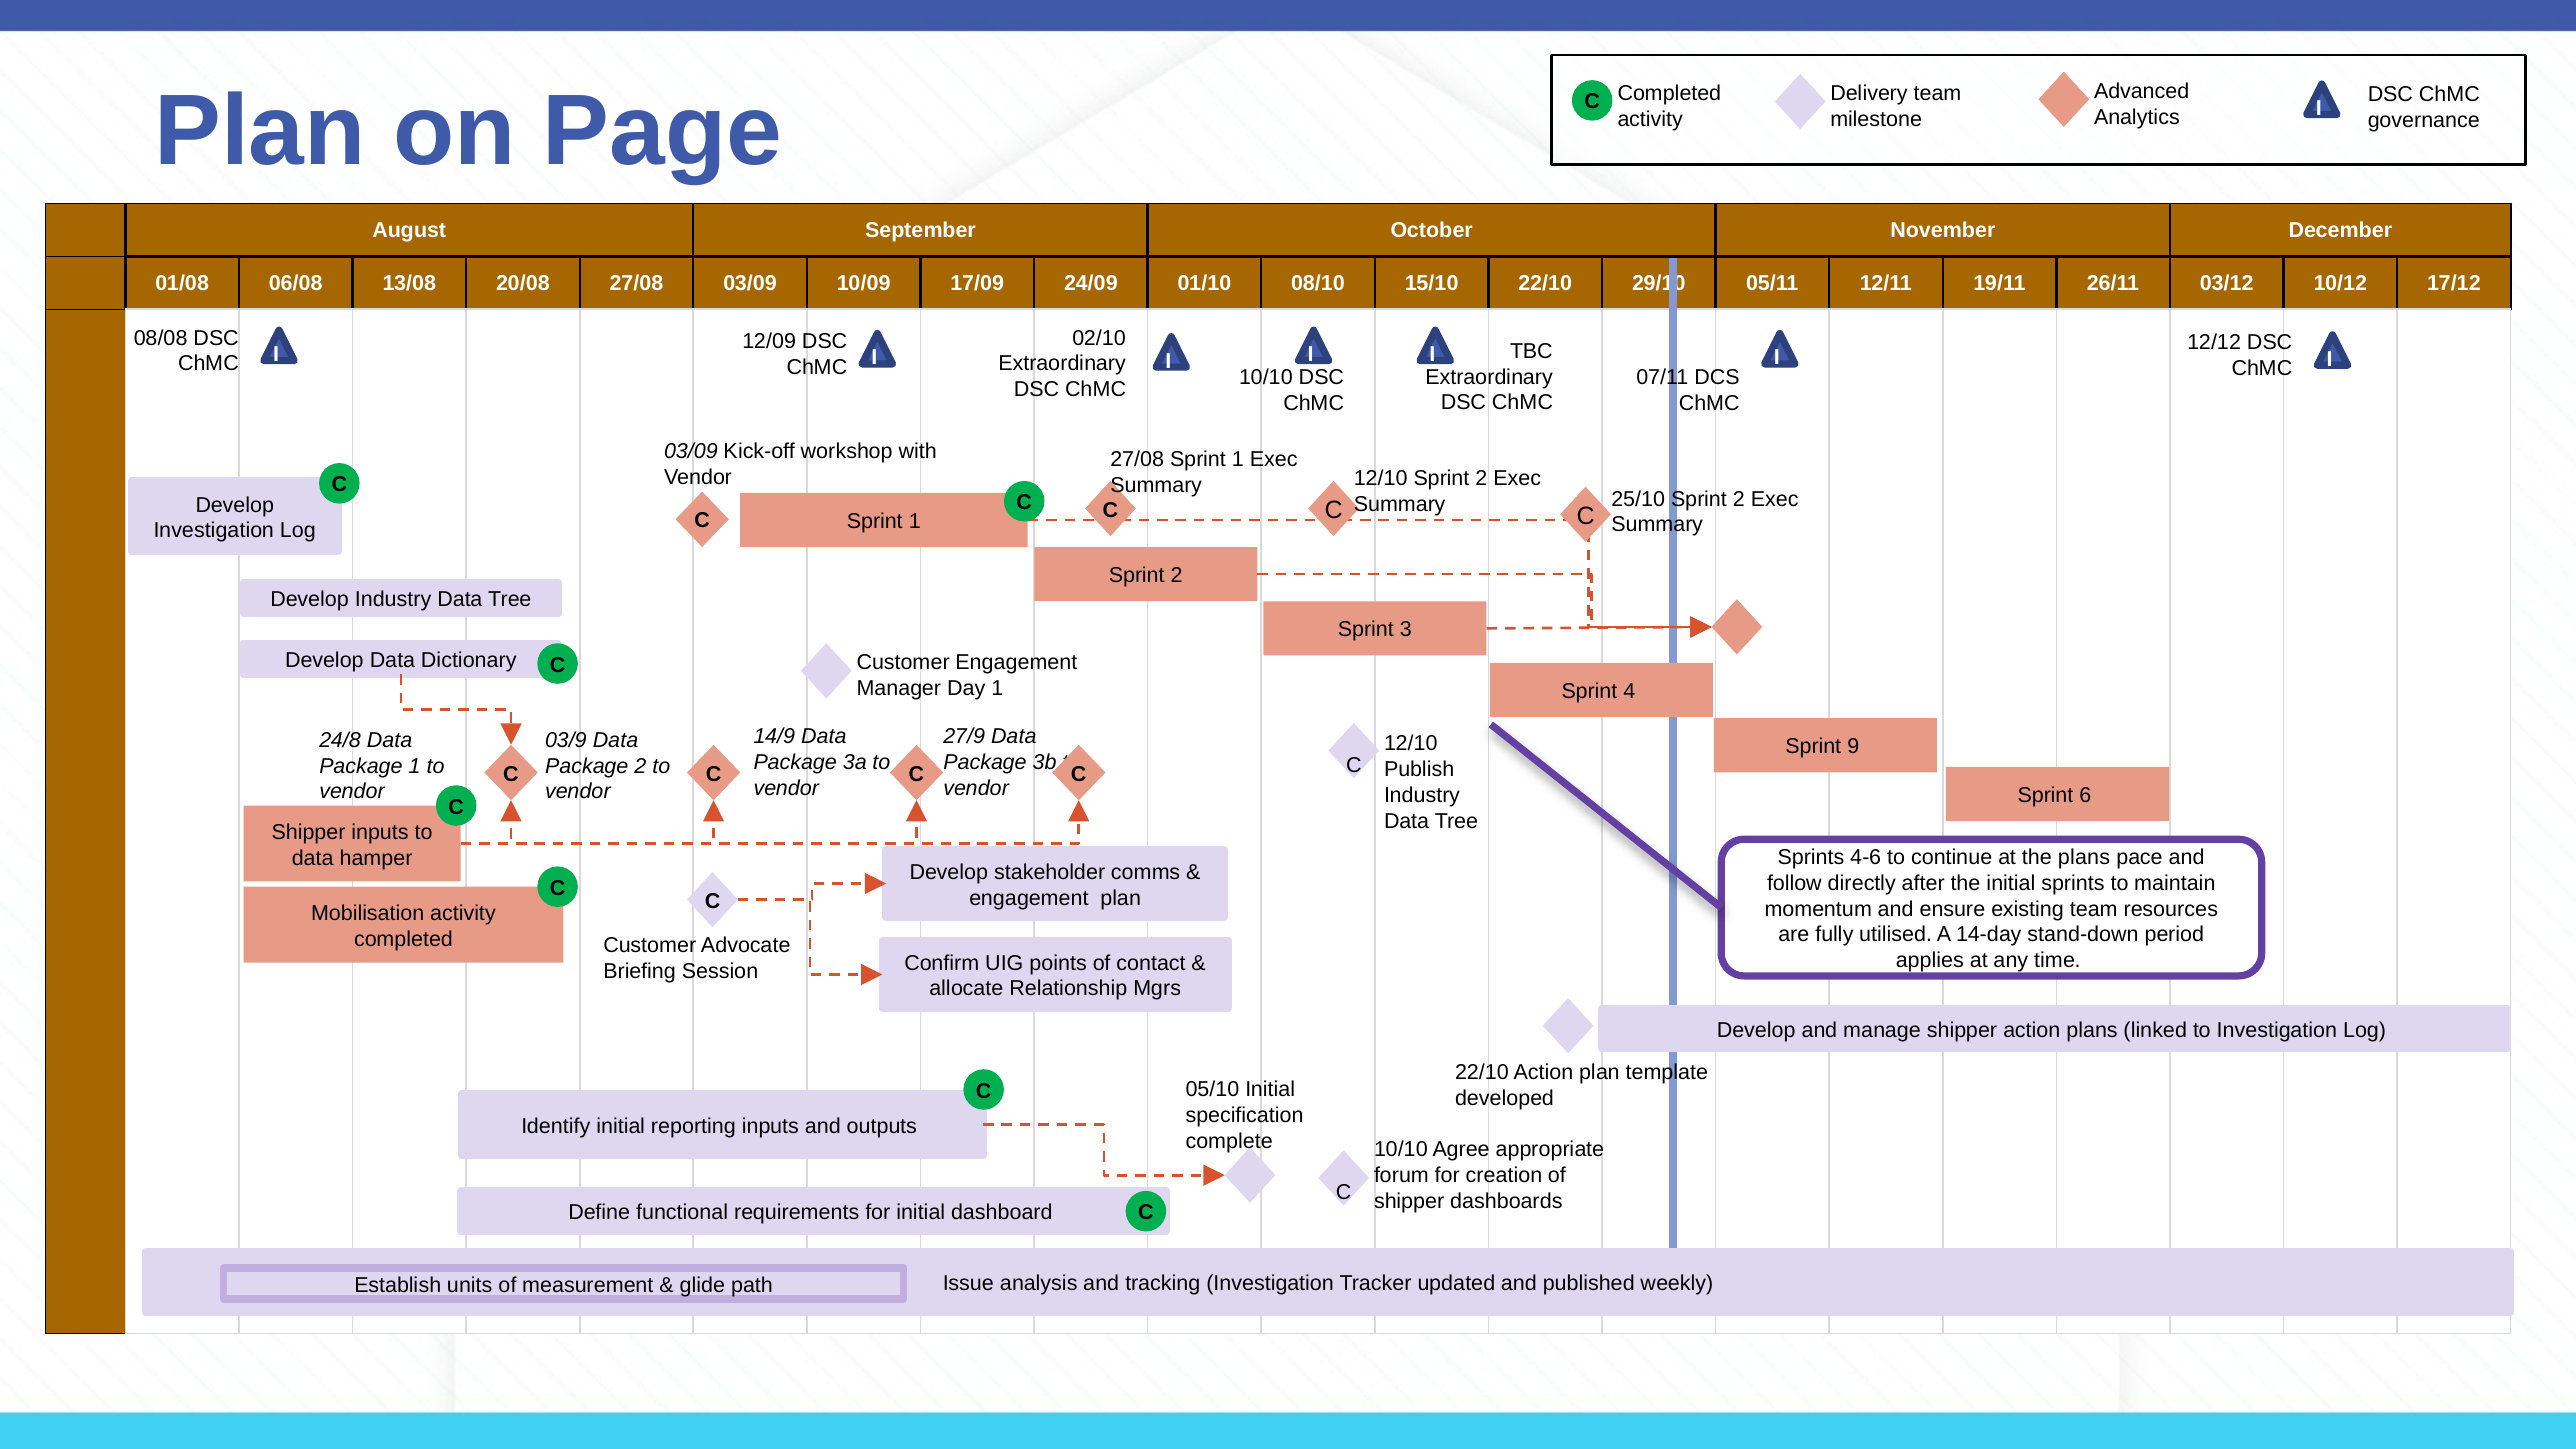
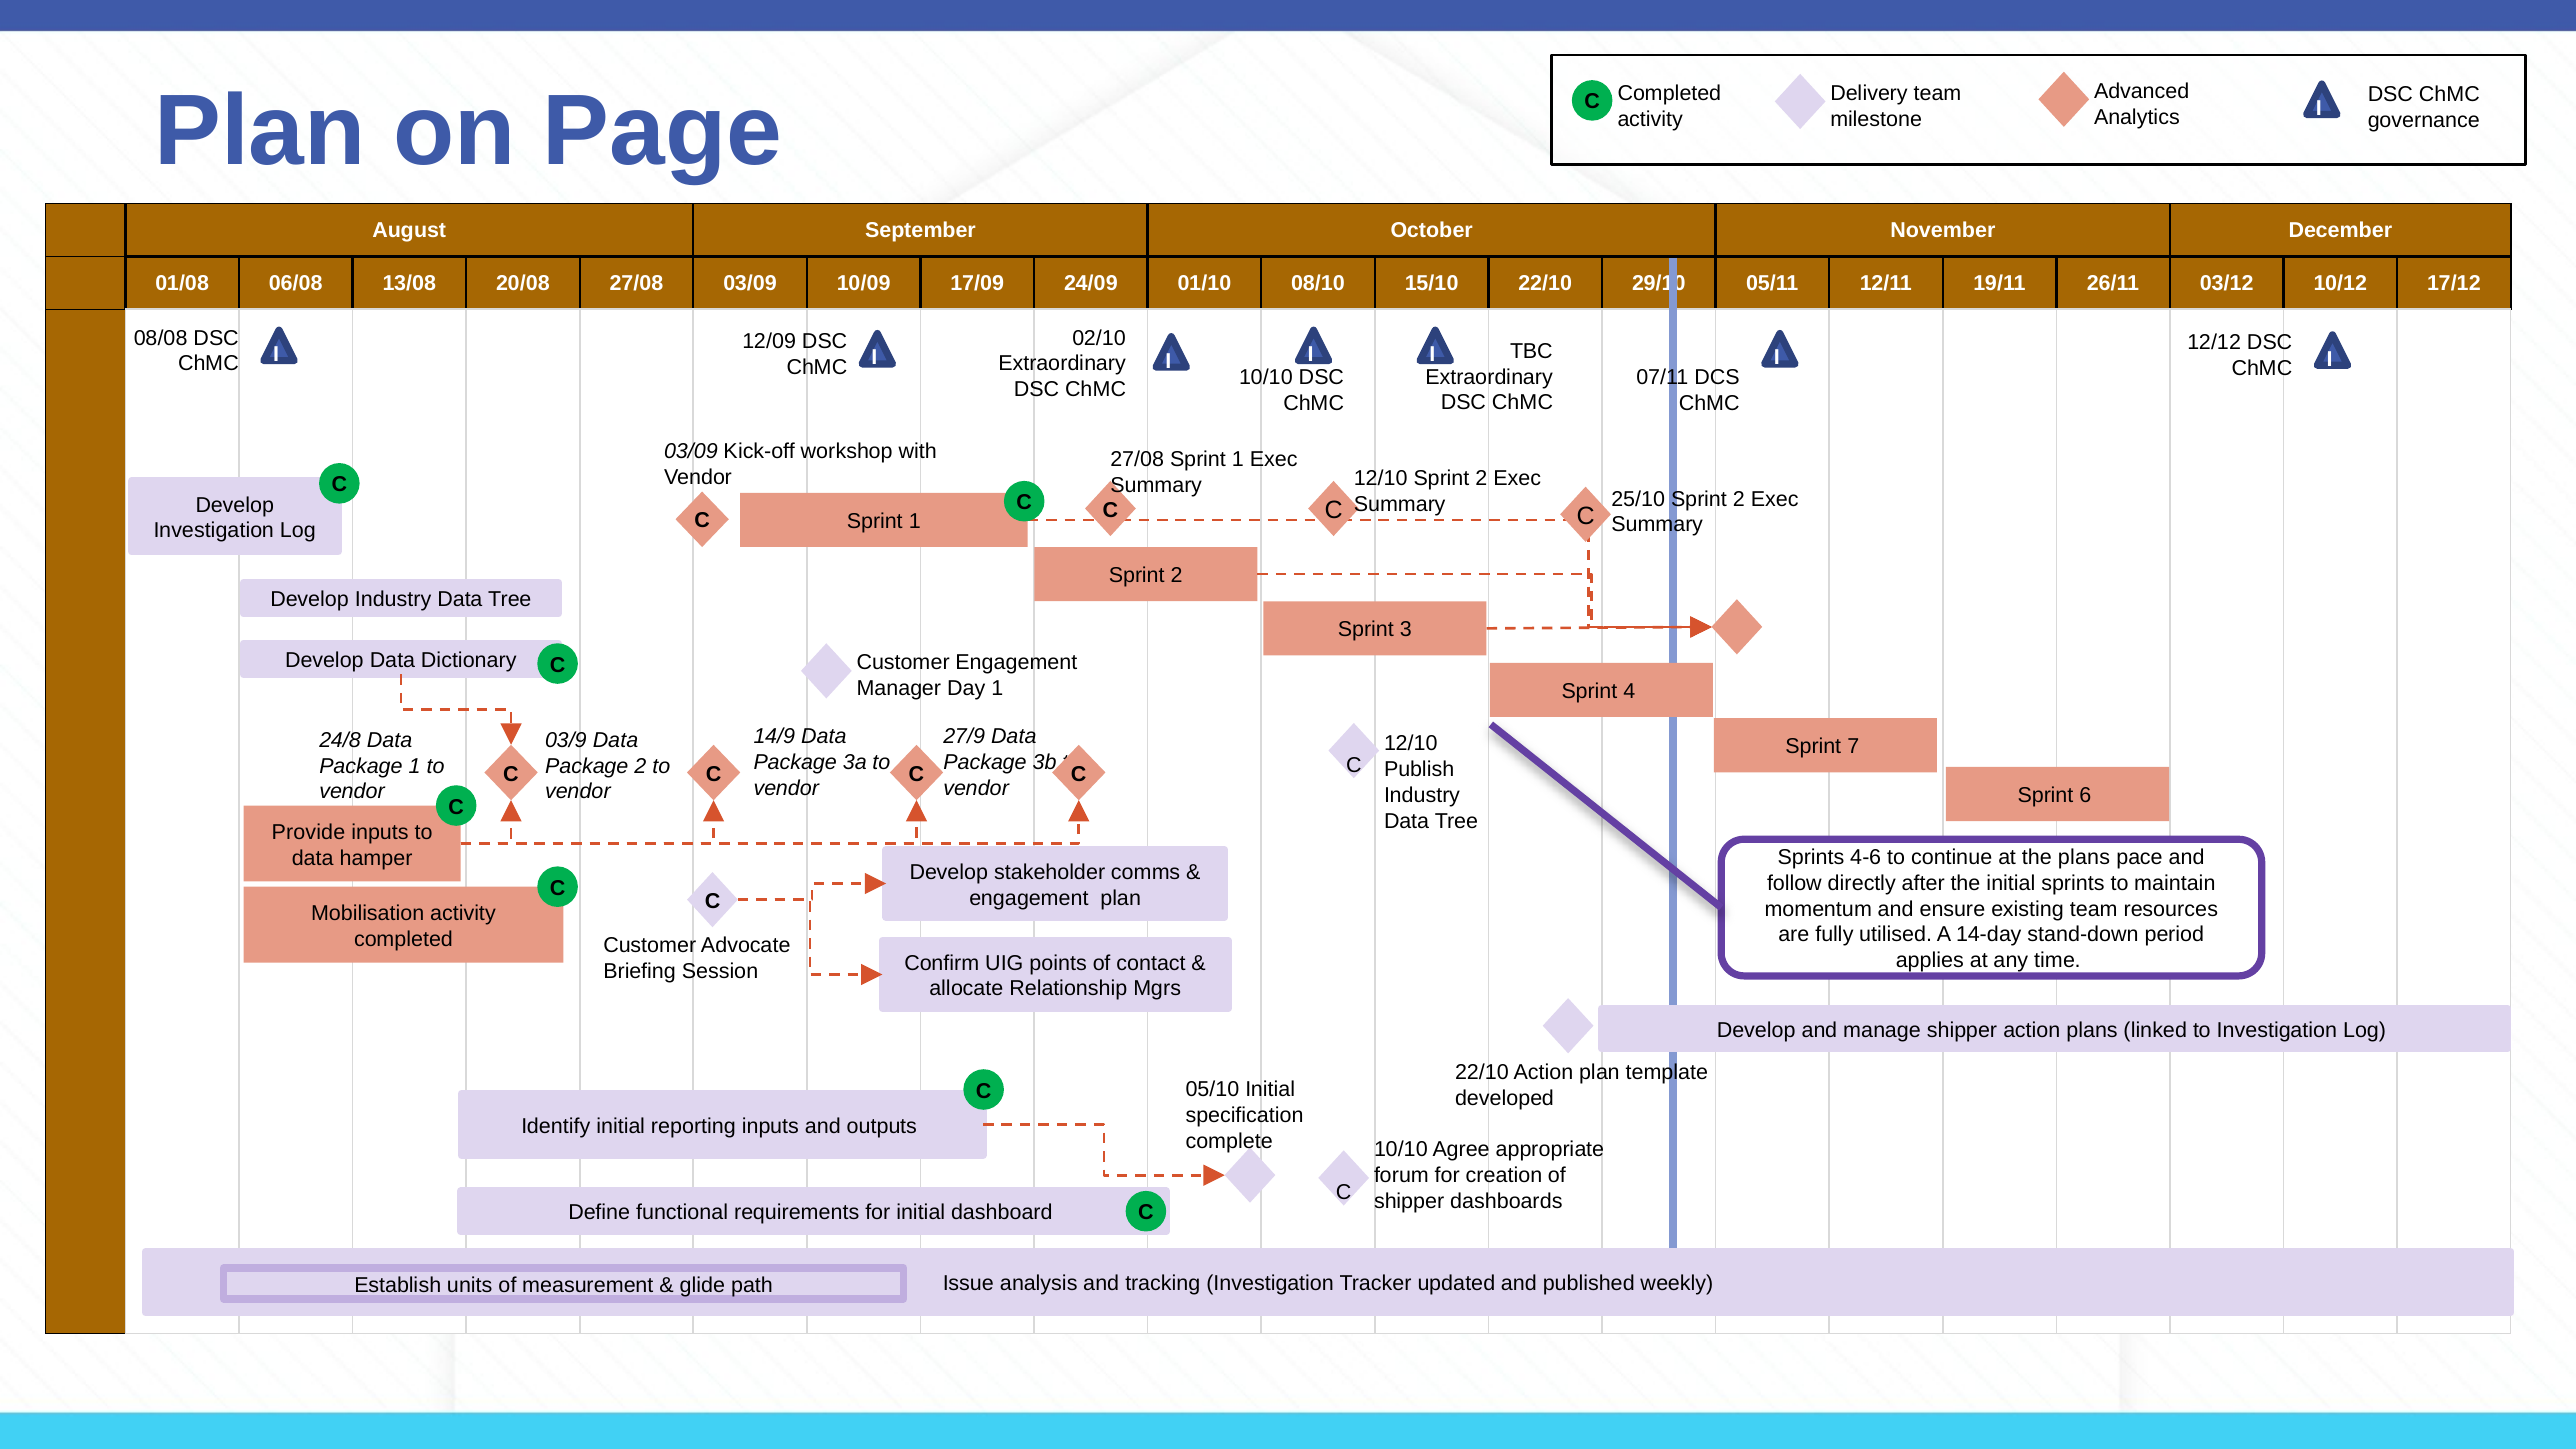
9: 9 -> 7
Shipper at (309, 832): Shipper -> Provide
